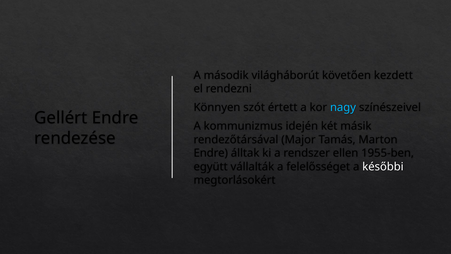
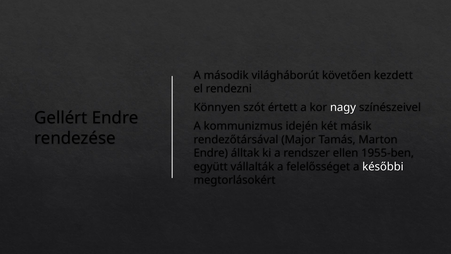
nagy colour: light blue -> white
